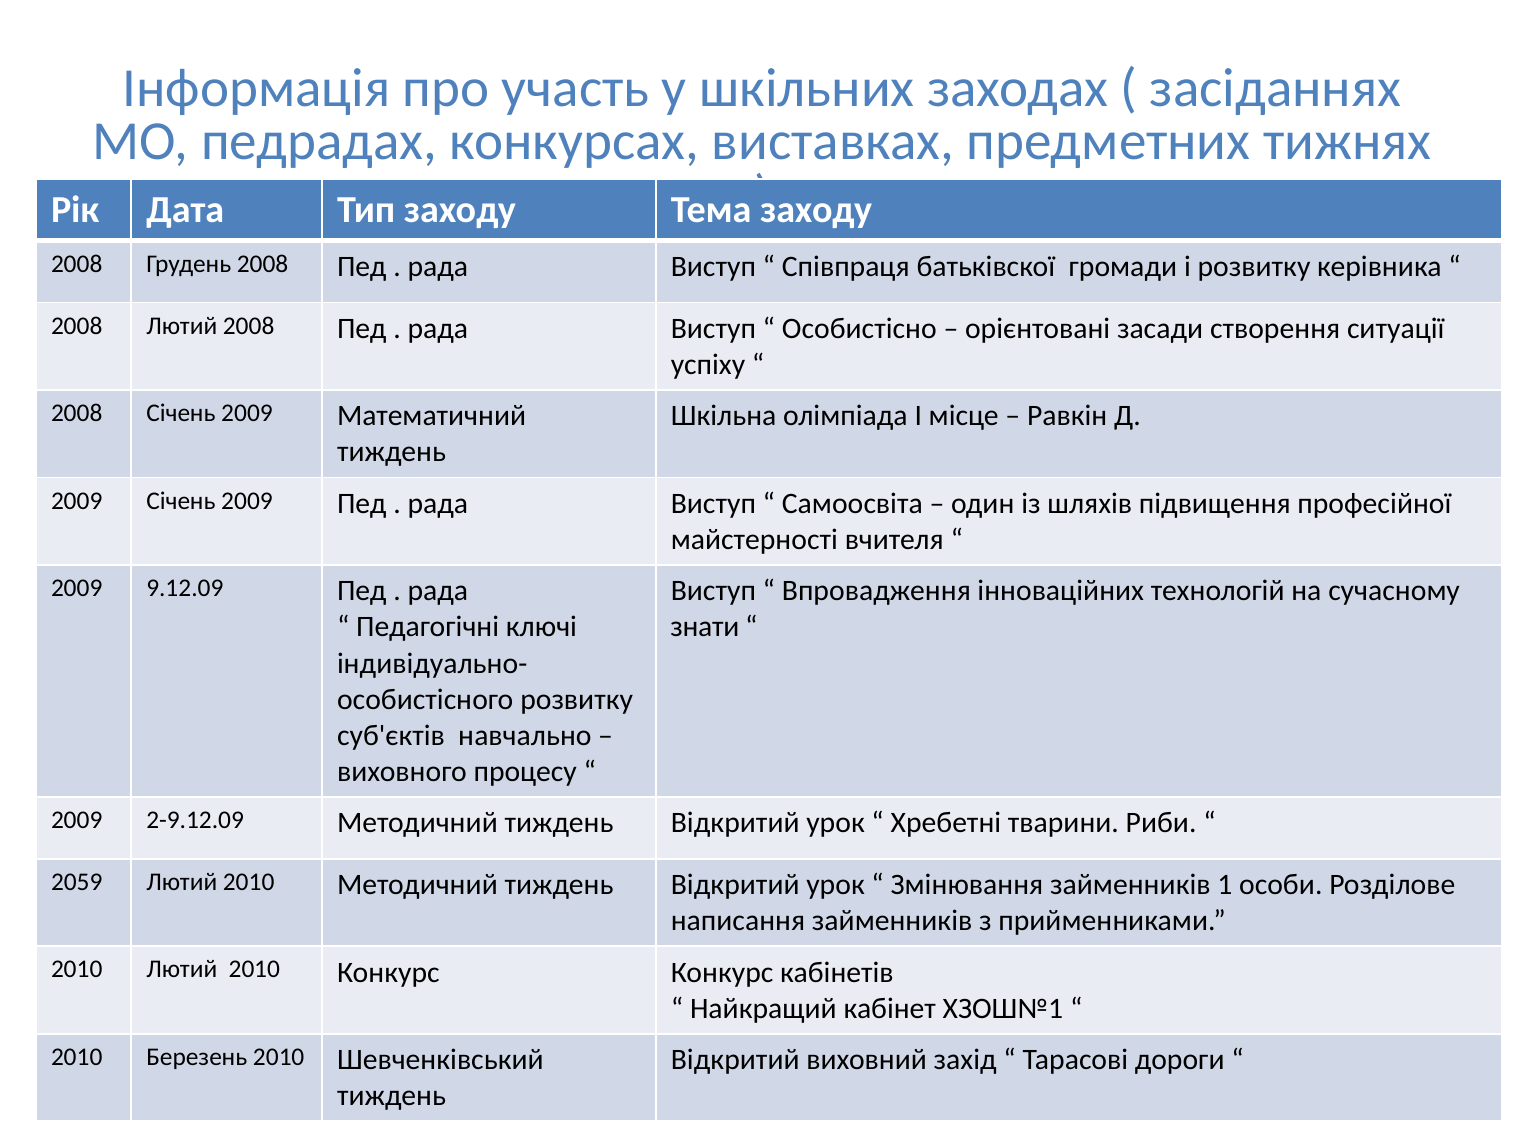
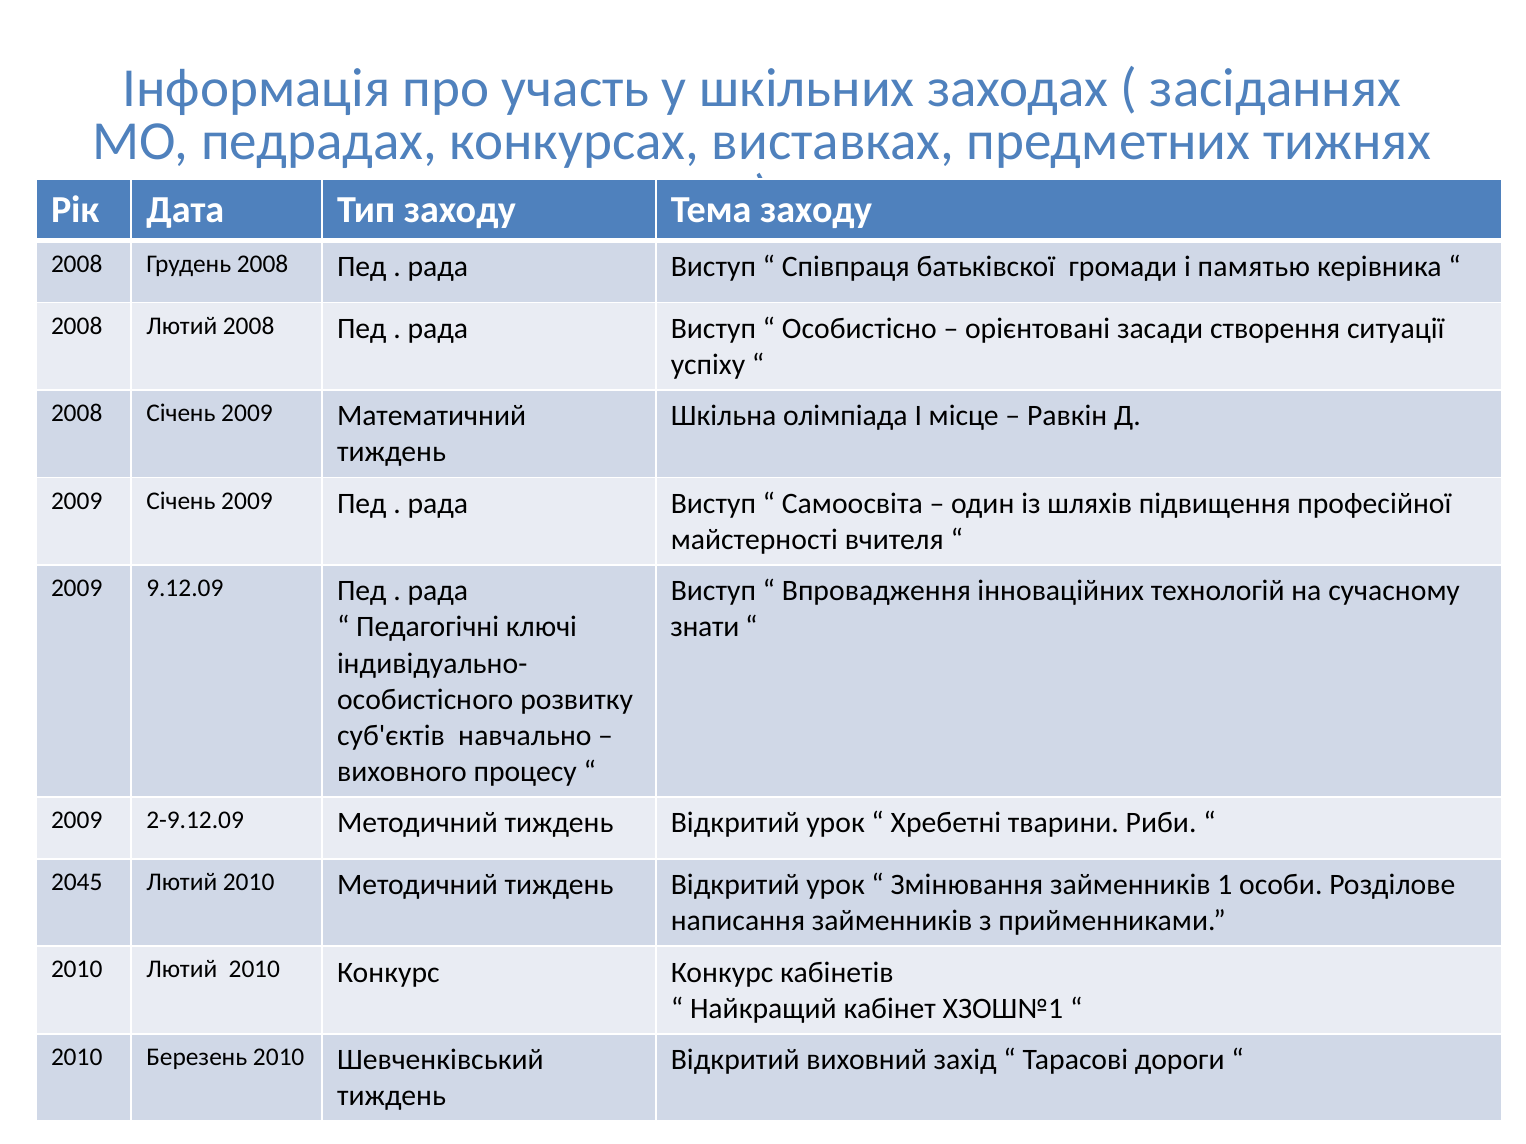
і розвитку: розвитку -> памятью
2059: 2059 -> 2045
